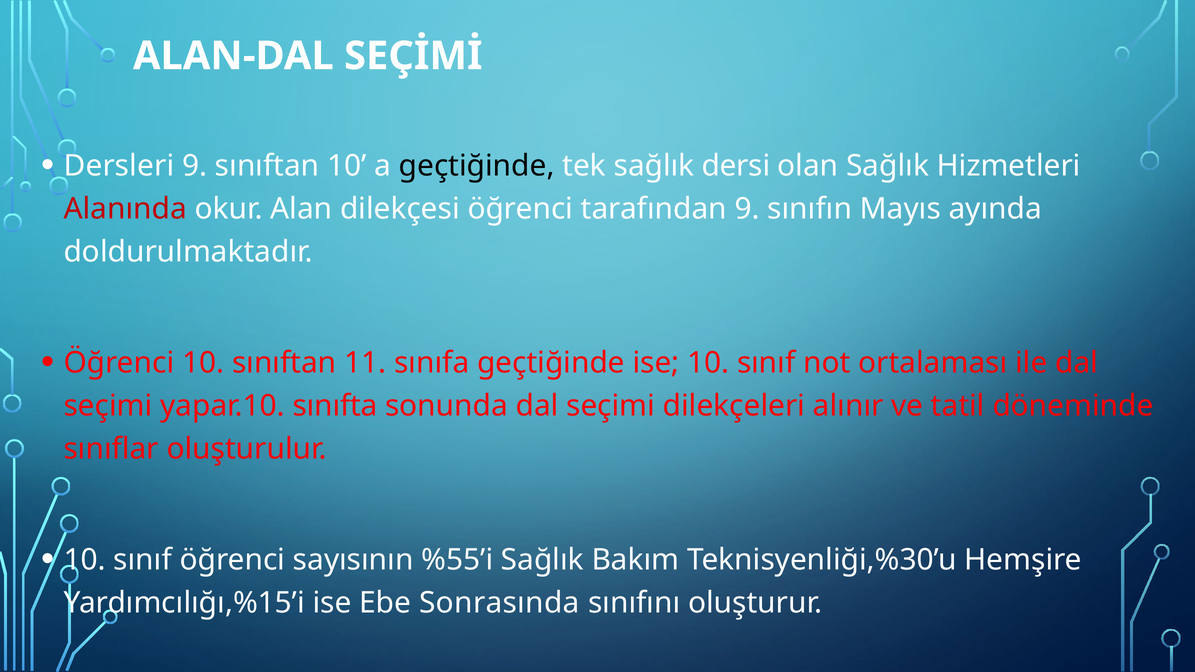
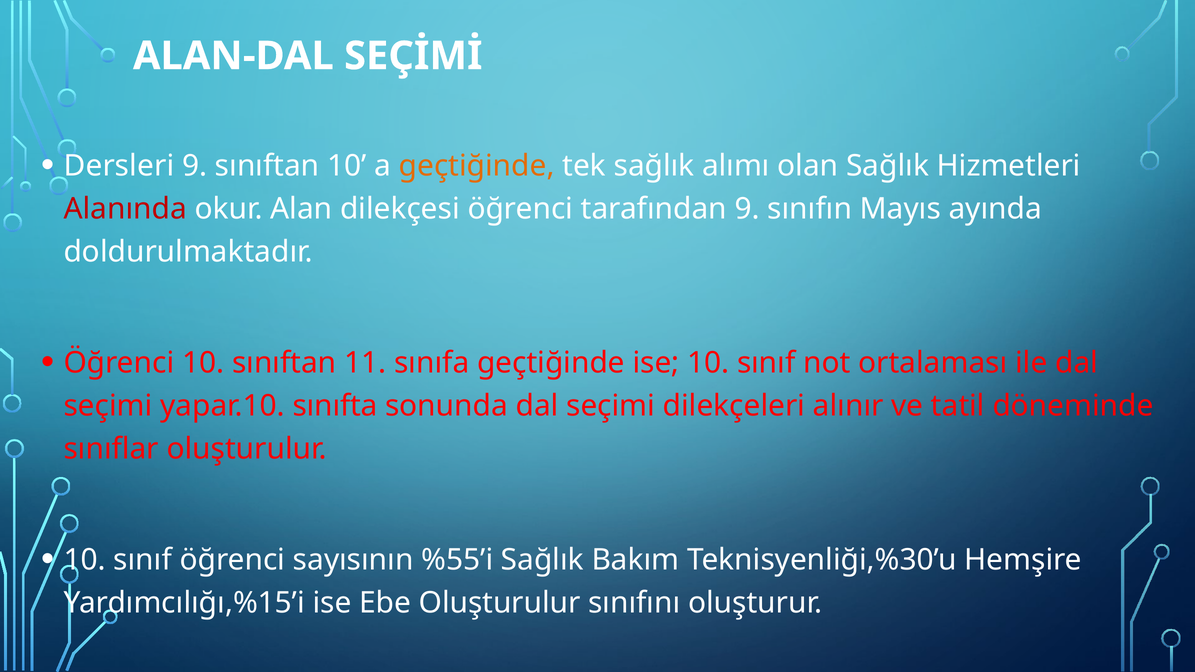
geçtiğinde at (477, 166) colour: black -> orange
dersi: dersi -> alımı
Ebe Sonrasında: Sonrasında -> Oluşturulur
